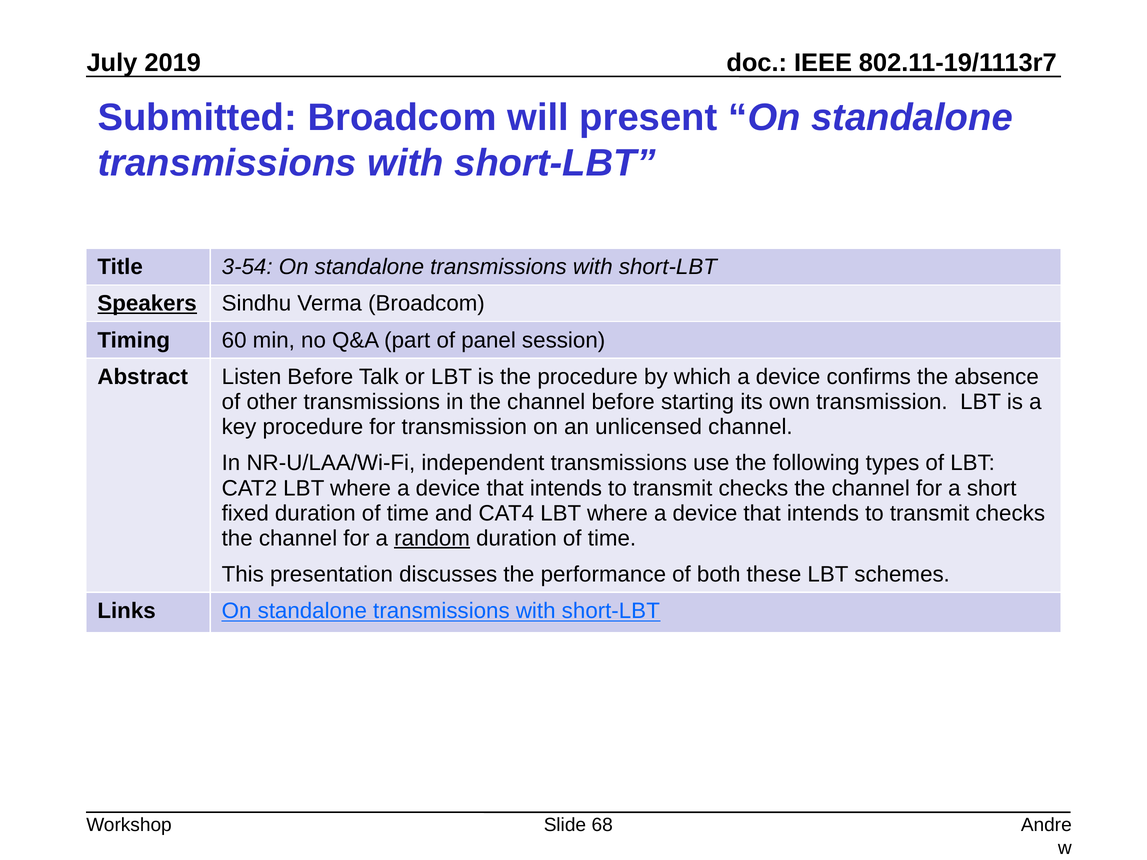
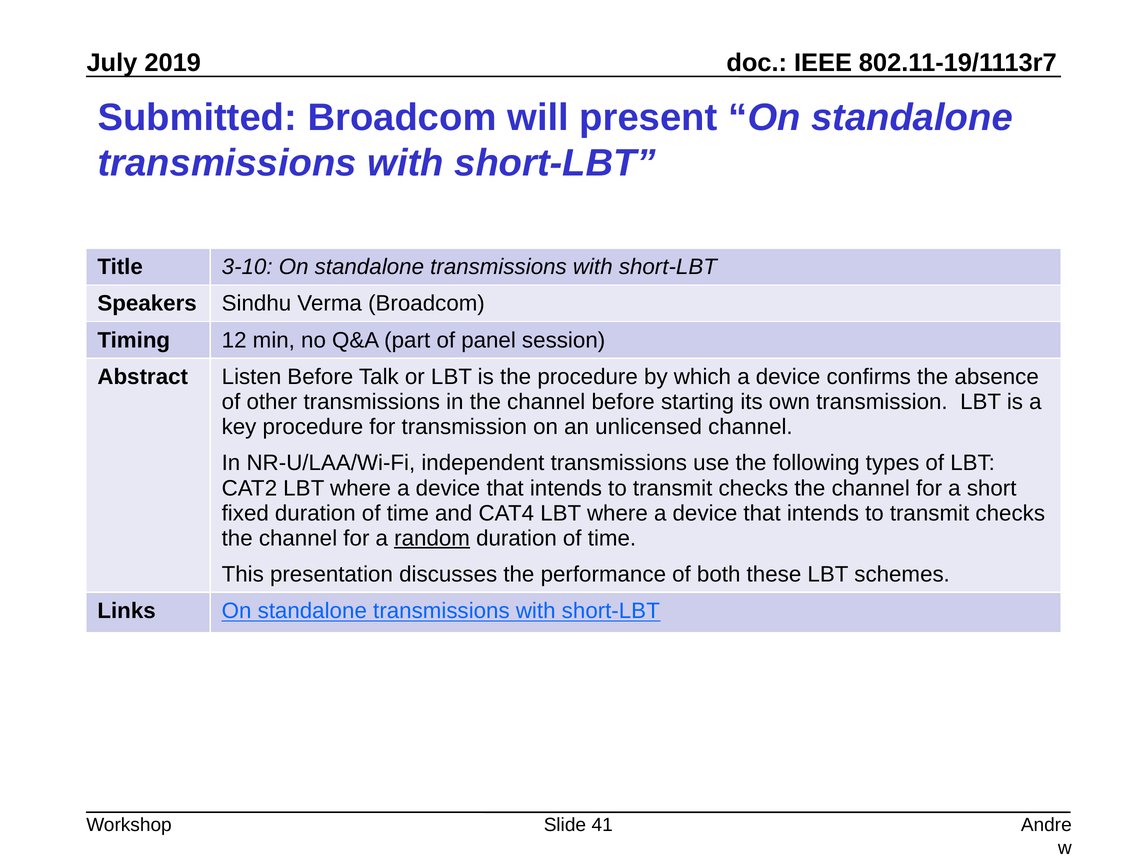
3-54: 3-54 -> 3-10
Speakers underline: present -> none
60: 60 -> 12
68: 68 -> 41
